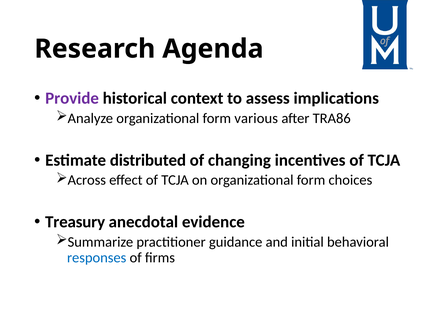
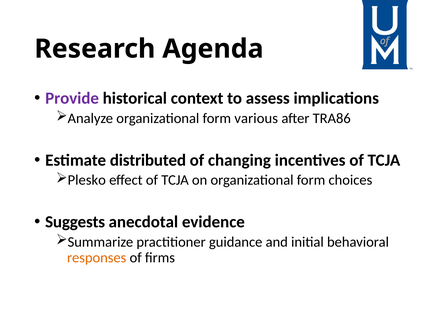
Across: Across -> Plesko
Treasury: Treasury -> Suggests
responses colour: blue -> orange
